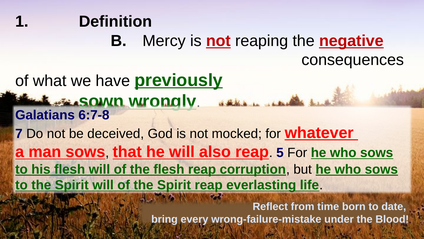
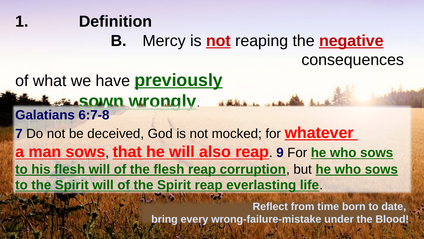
5: 5 -> 9
